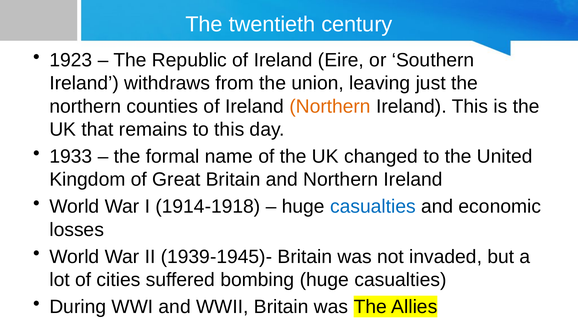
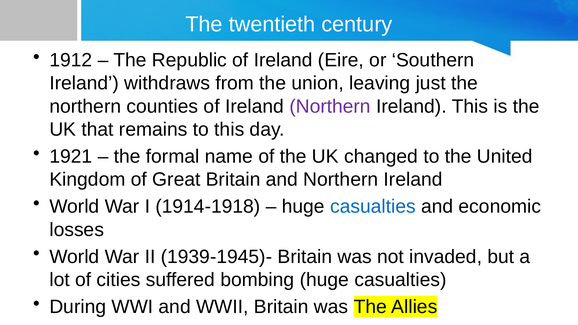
1923: 1923 -> 1912
Northern at (330, 106) colour: orange -> purple
1933: 1933 -> 1921
